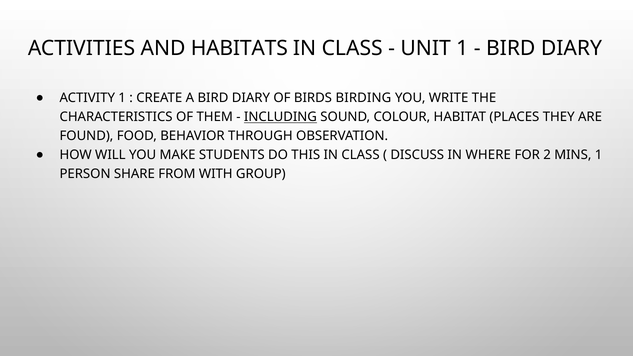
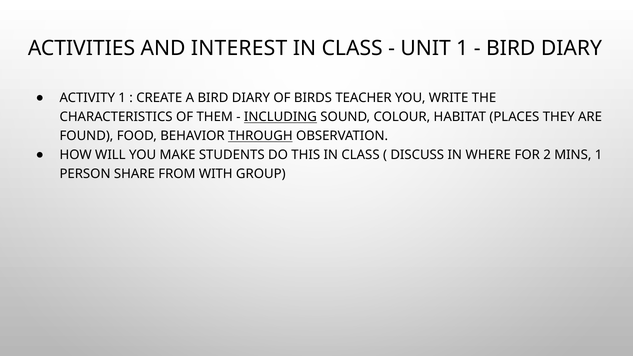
HABITATS: HABITATS -> INTEREST
BIRDING: BIRDING -> TEACHER
THROUGH underline: none -> present
